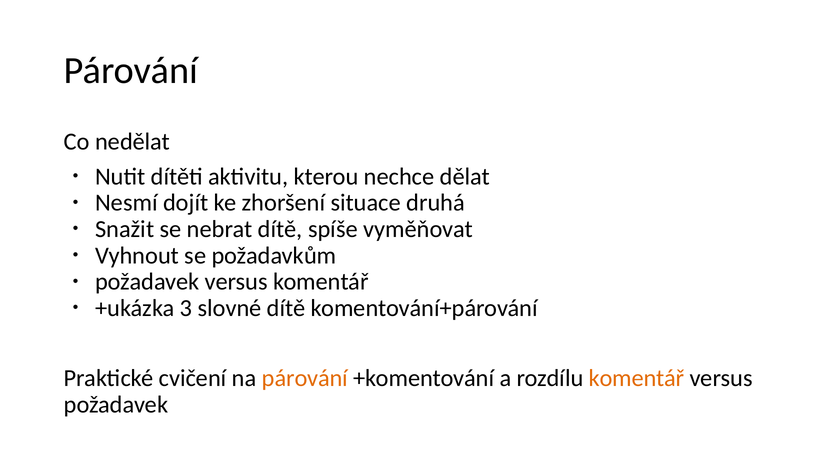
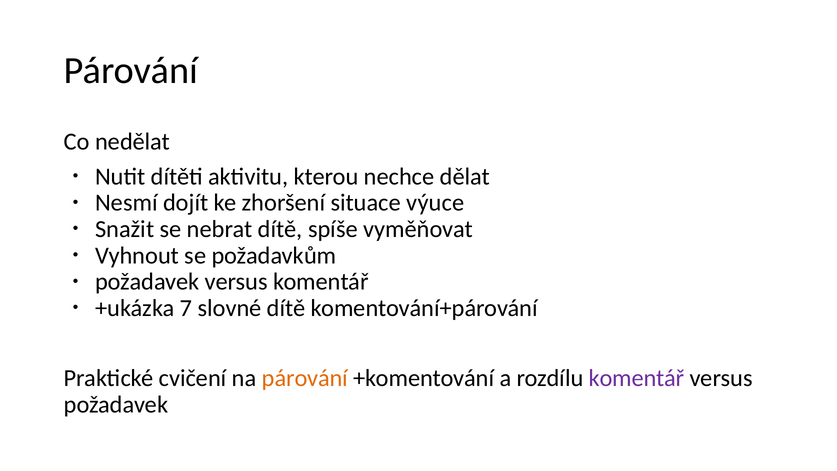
druhá: druhá -> výuce
3: 3 -> 7
komentář at (637, 378) colour: orange -> purple
